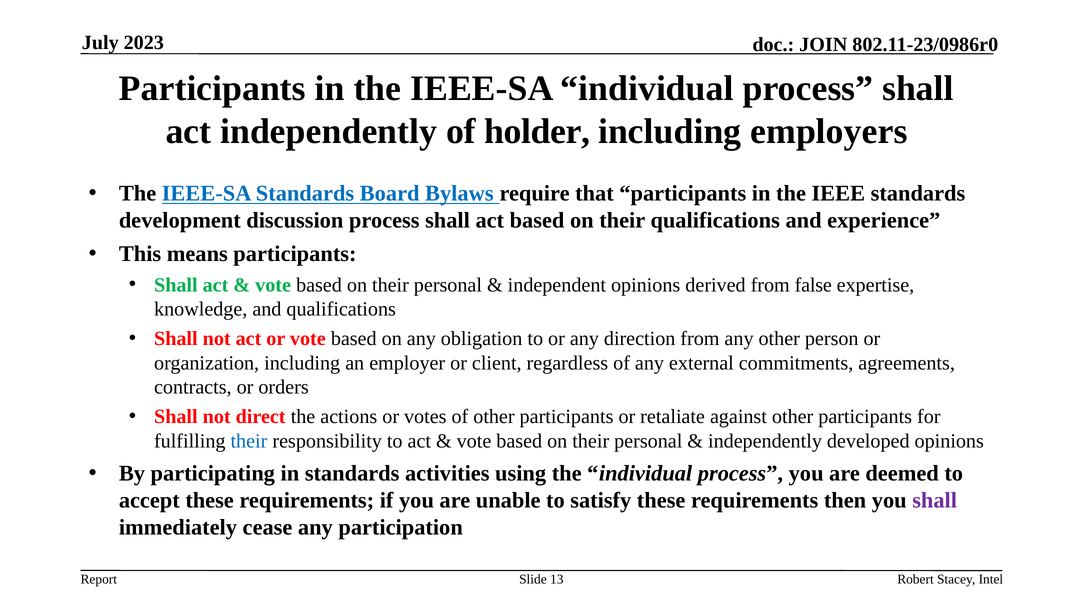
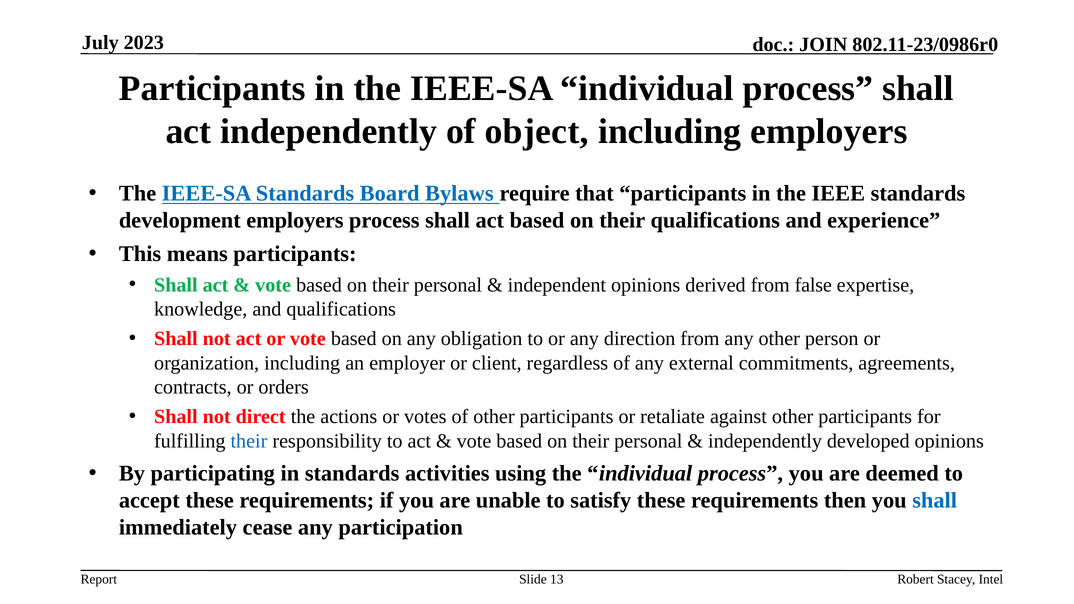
holder: holder -> object
development discussion: discussion -> employers
shall at (935, 500) colour: purple -> blue
